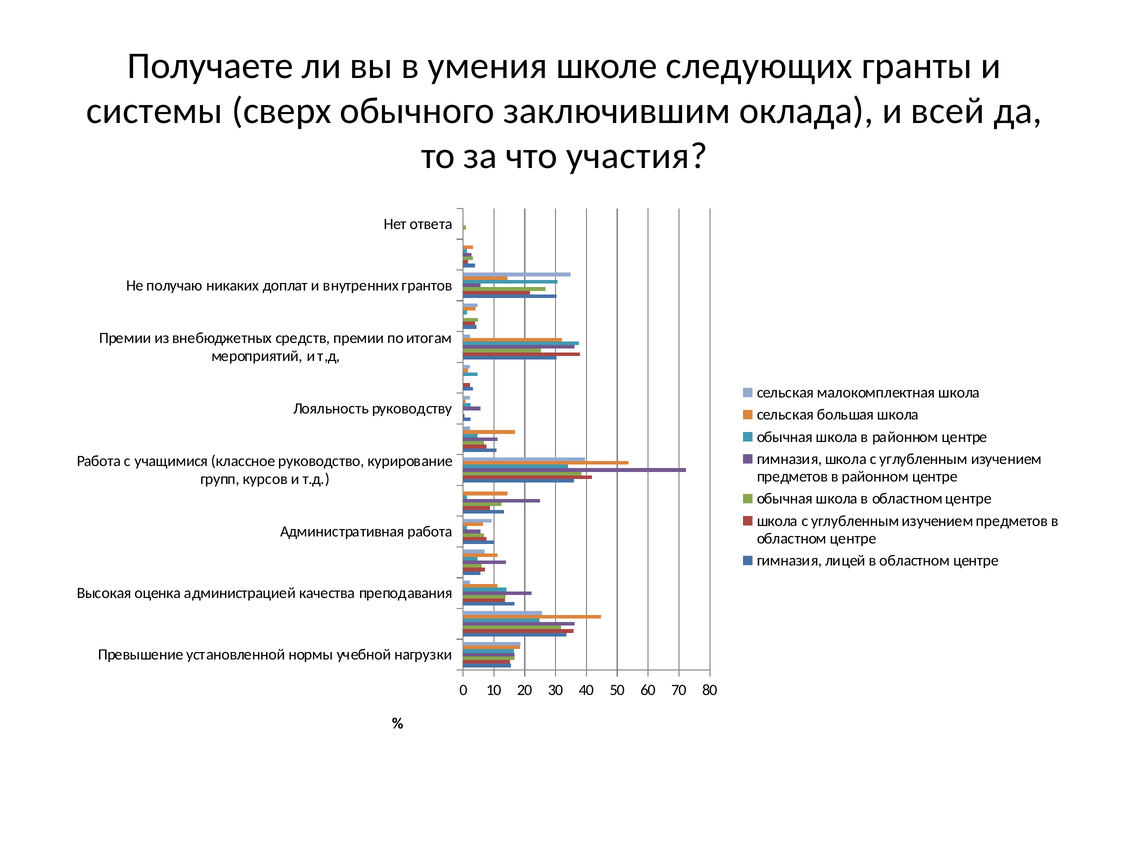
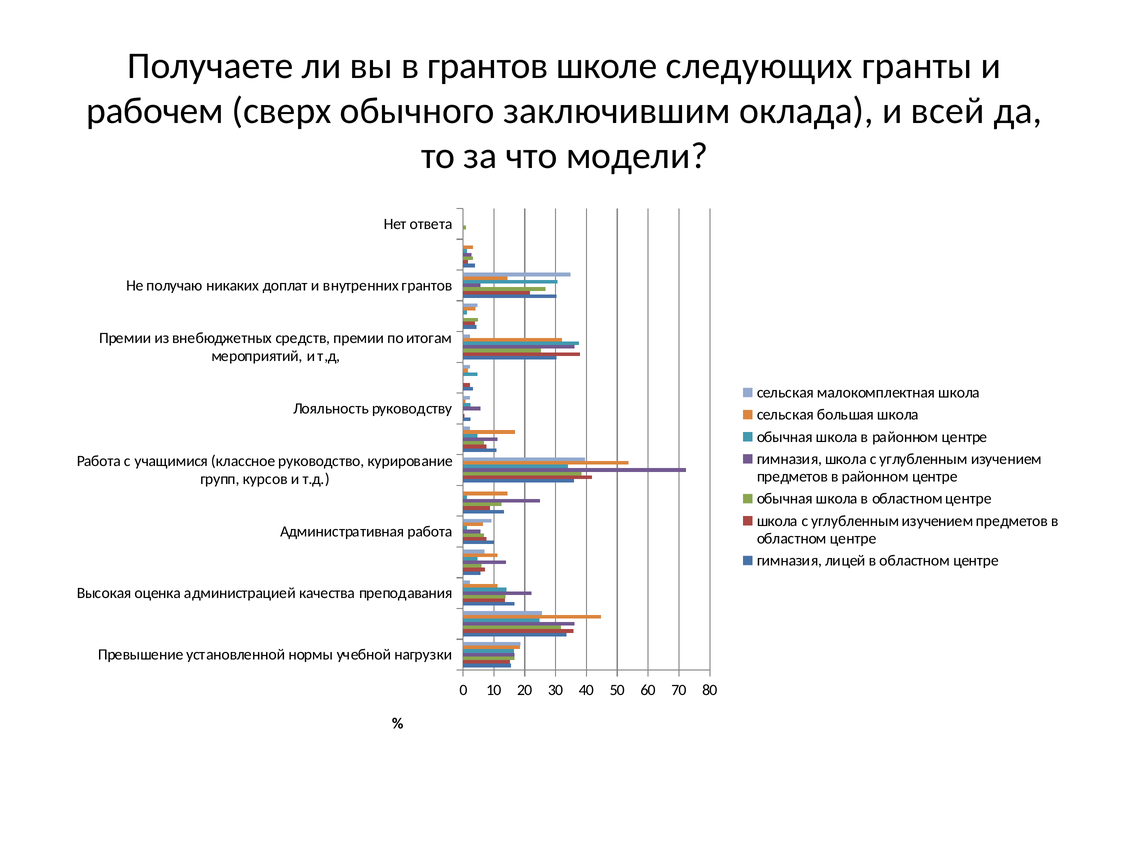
в умения: умения -> грантов
системы: системы -> рабочем
участия: участия -> модели
